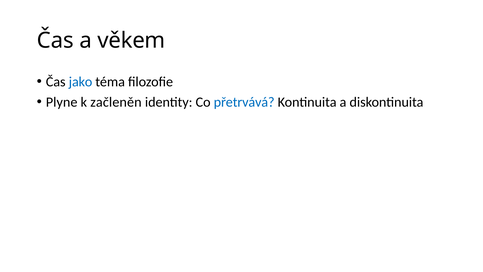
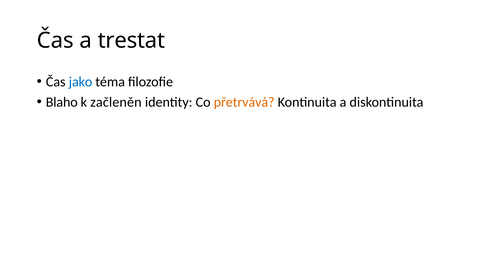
věkem: věkem -> trestat
Plyne: Plyne -> Blaho
přetrvává colour: blue -> orange
